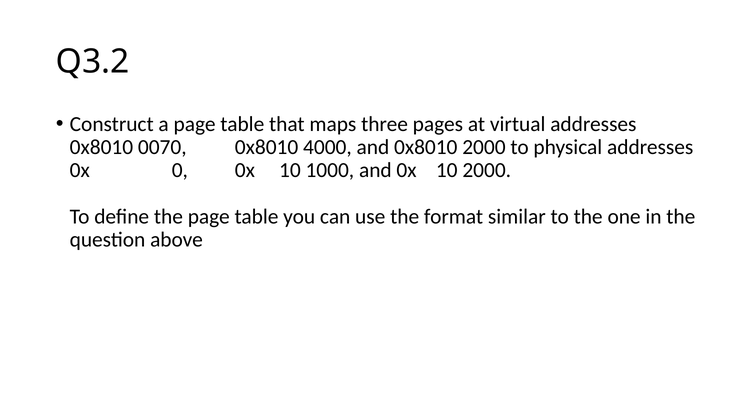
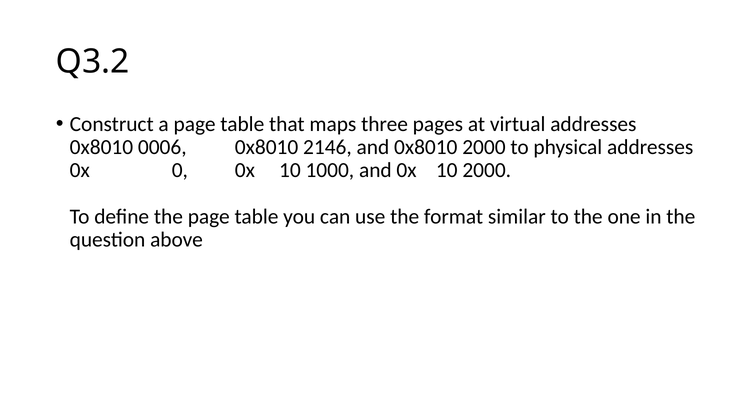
0070: 0070 -> 0006
4000: 4000 -> 2146
